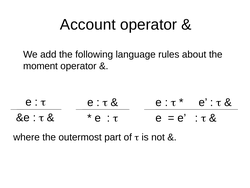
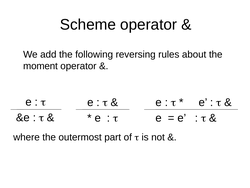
Account: Account -> Scheme
language: language -> reversing
